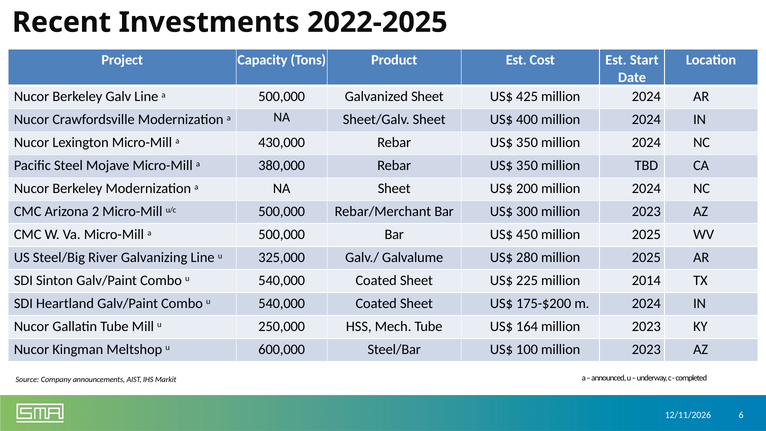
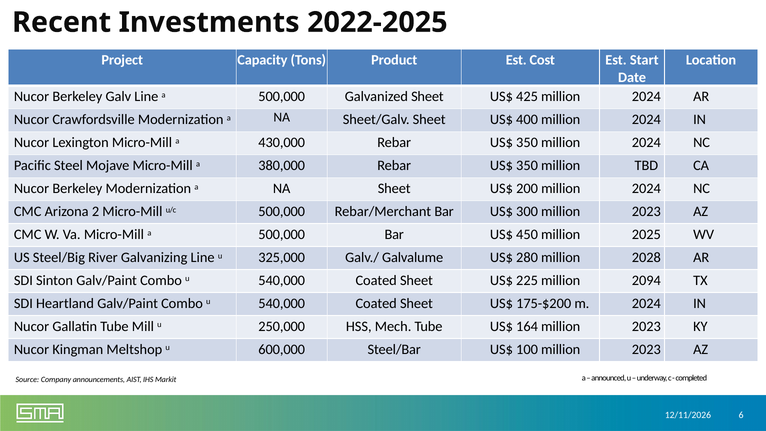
280 million 2025: 2025 -> 2028
2014: 2014 -> 2094
